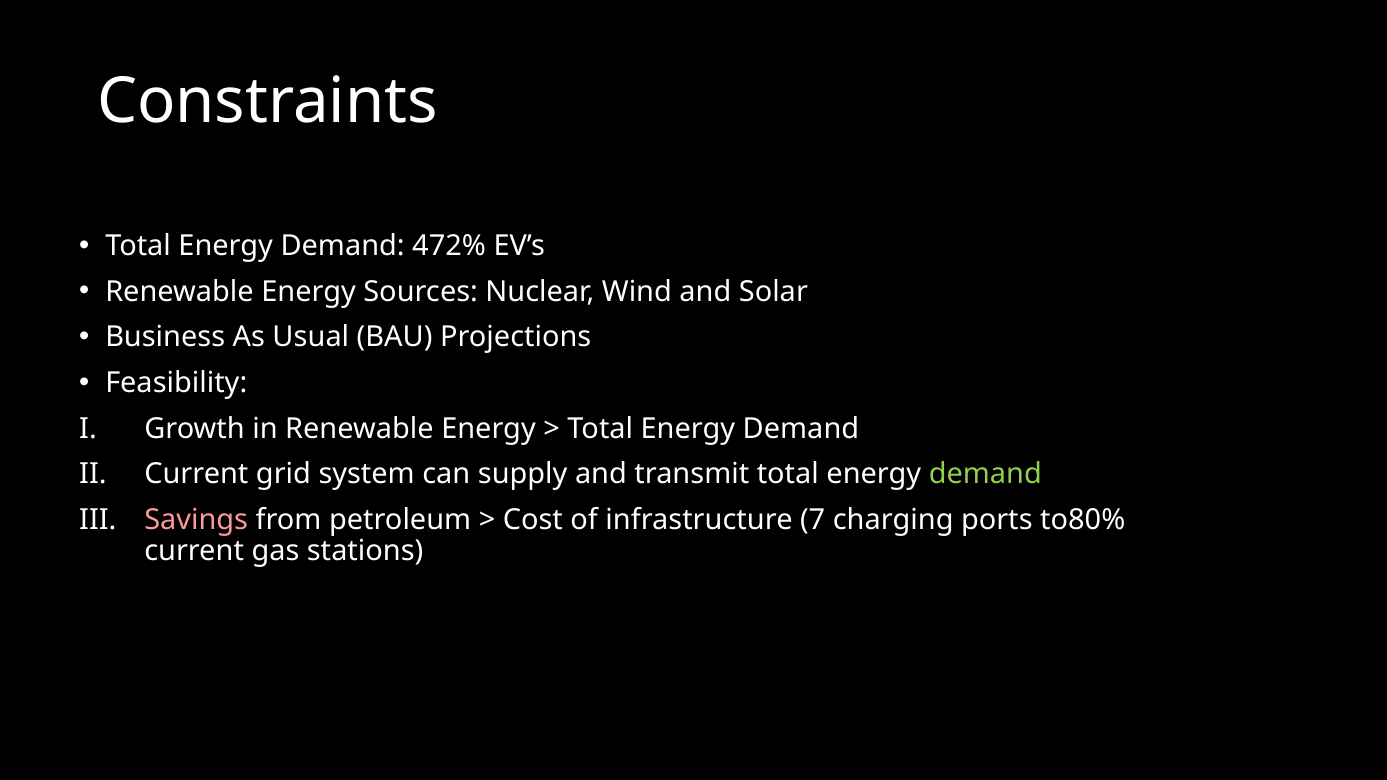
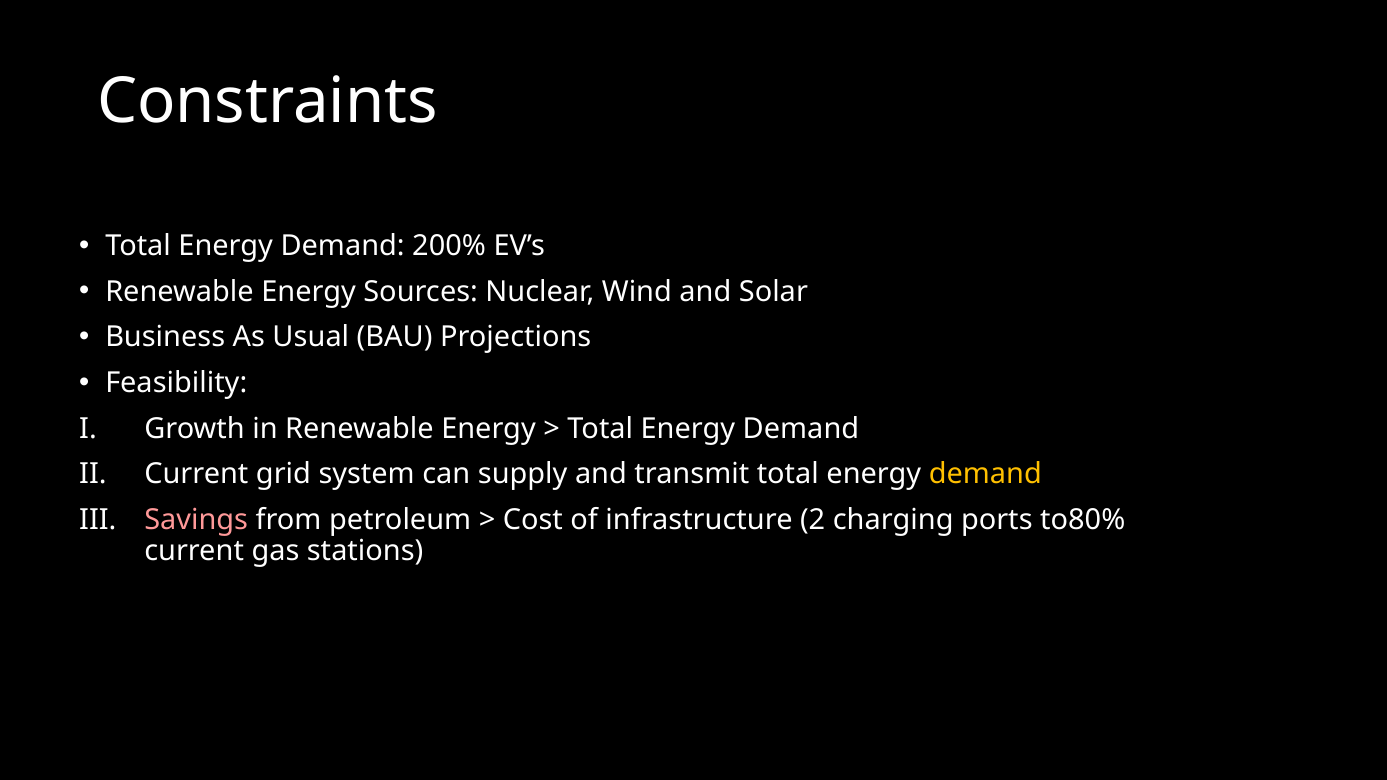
472%: 472% -> 200%
demand at (985, 474) colour: light green -> yellow
7: 7 -> 2
